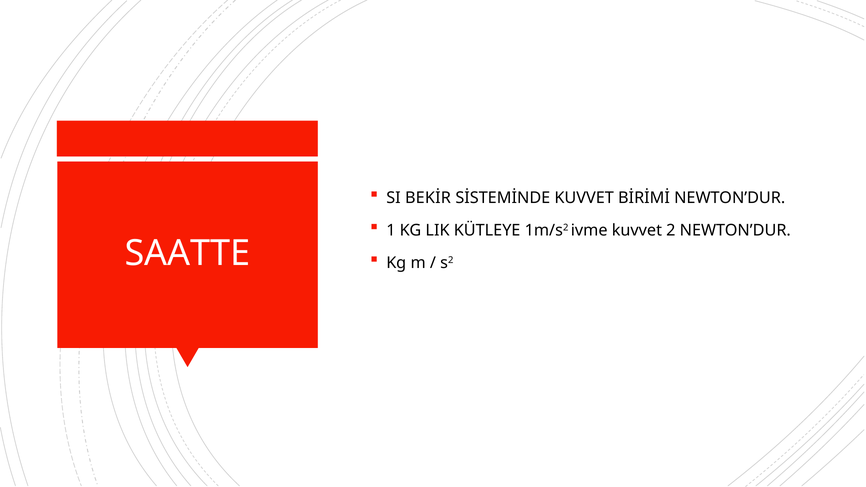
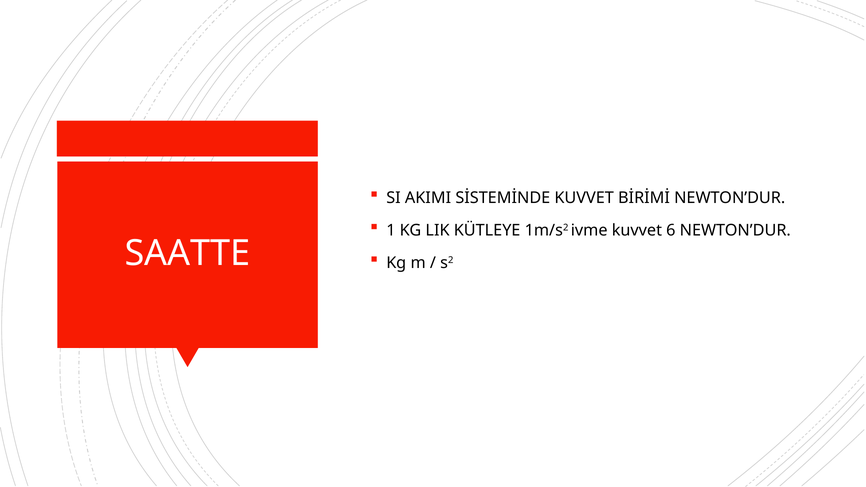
BEKİR: BEKİR -> AKIMI
2: 2 -> 6
